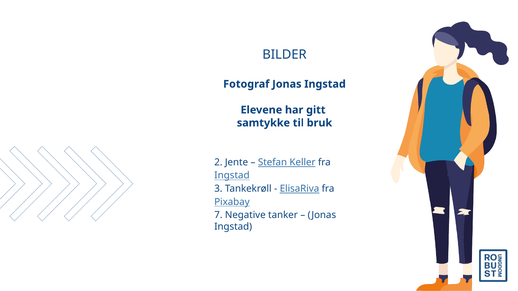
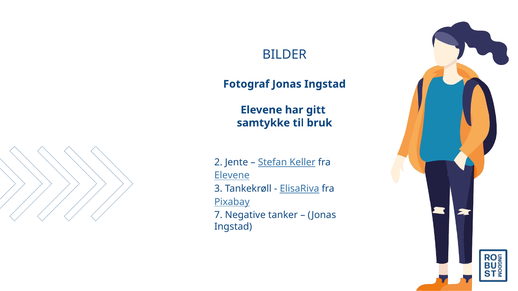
Ingstad at (232, 176): Ingstad -> Elevene
